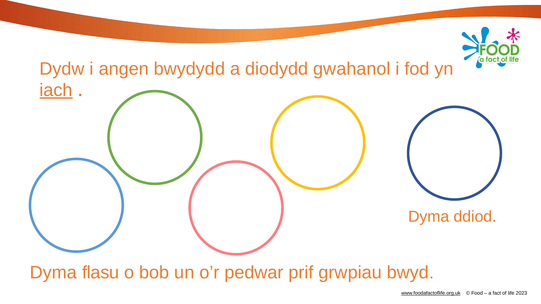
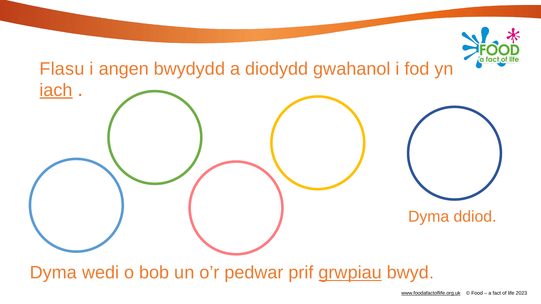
Dydw: Dydw -> Flasu
flasu: flasu -> wedi
grwpiau underline: none -> present
